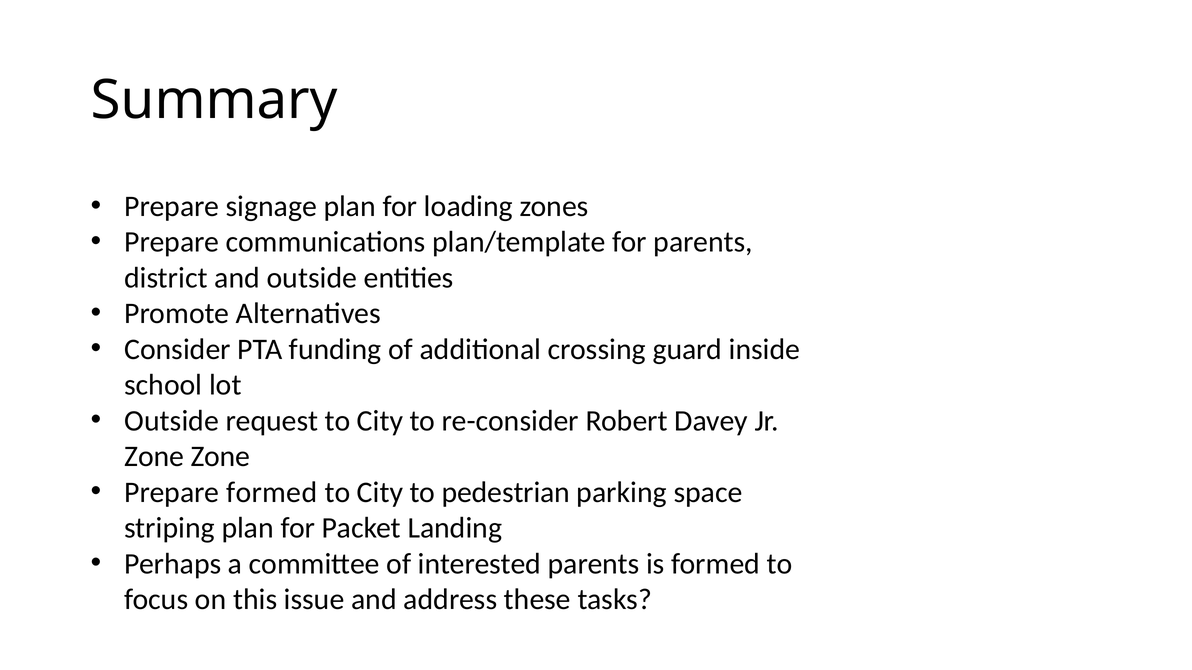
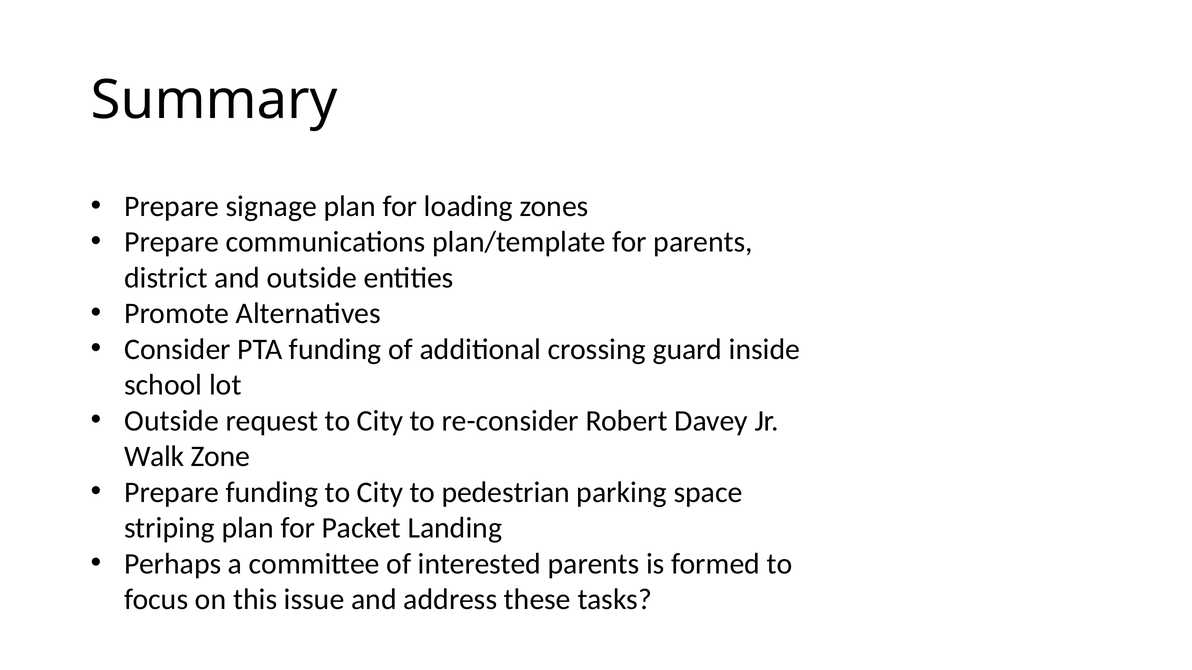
Zone at (154, 457): Zone -> Walk
Prepare formed: formed -> funding
